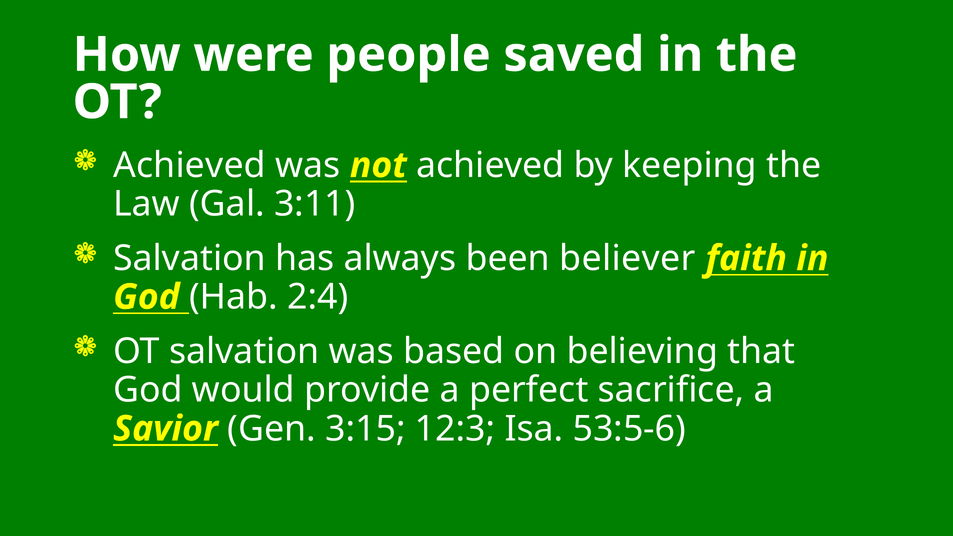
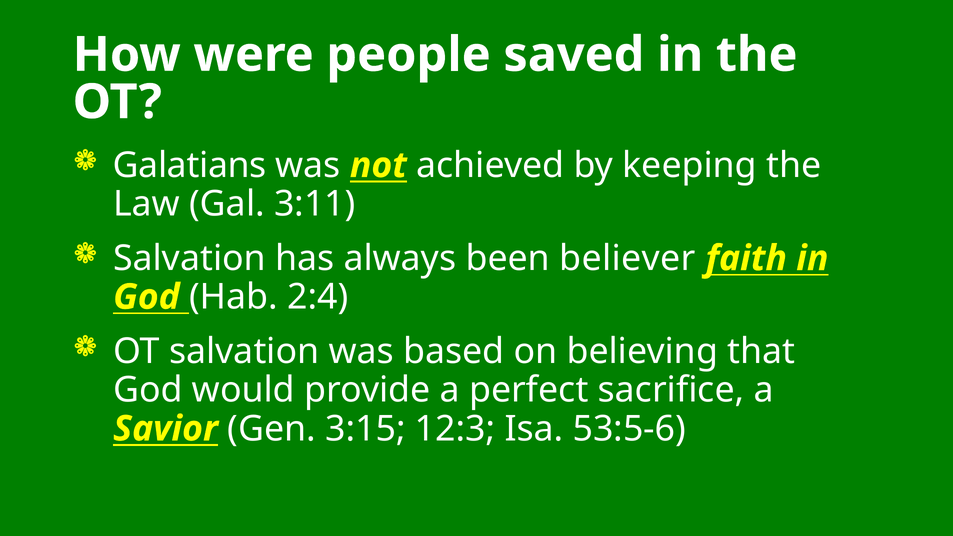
Achieved at (189, 165): Achieved -> Galatians
